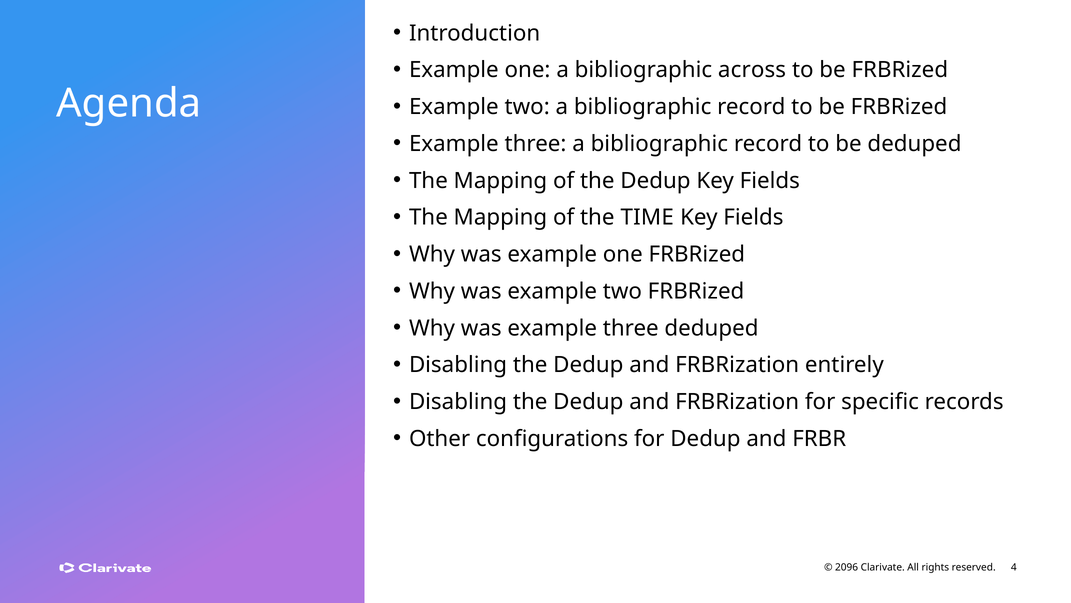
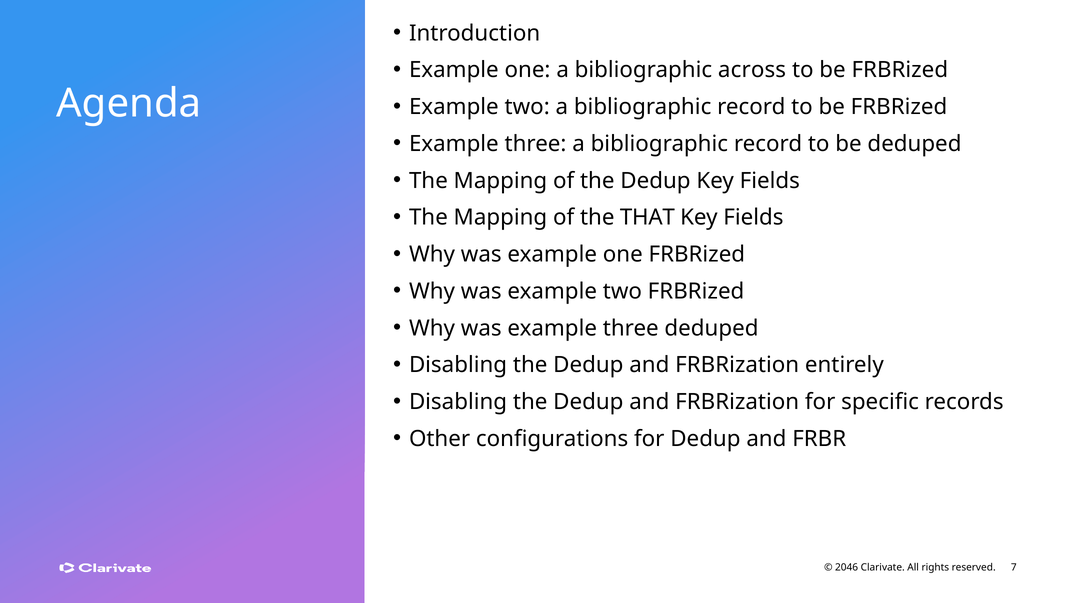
TIME: TIME -> THAT
2096: 2096 -> 2046
4: 4 -> 7
